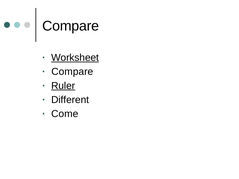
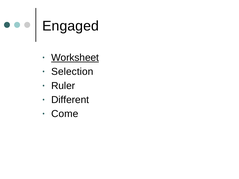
Compare at (71, 26): Compare -> Engaged
Compare at (72, 72): Compare -> Selection
Ruler underline: present -> none
